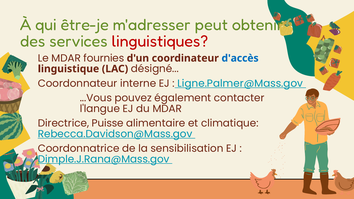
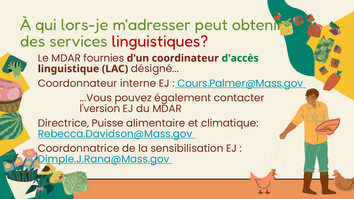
être-je: être-je -> lors-je
d'accès colour: blue -> green
Ligne.Palmer@Mass.gov: Ligne.Palmer@Mass.gov -> Cours.Palmer@Mass.gov
l'langue: l'langue -> l'version
